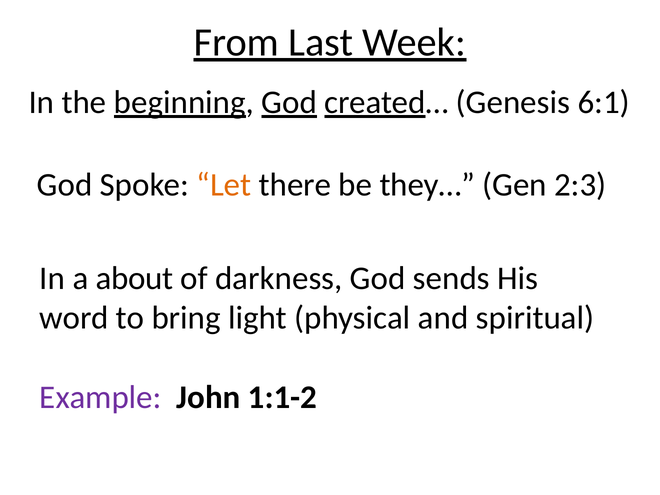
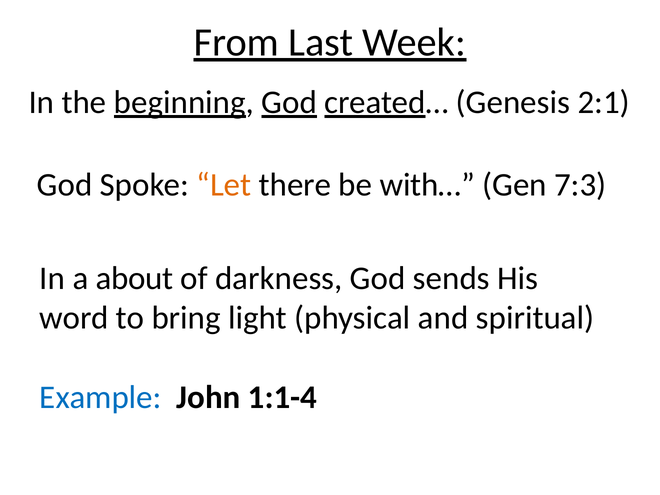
6:1: 6:1 -> 2:1
they…: they… -> with…
2:3: 2:3 -> 7:3
Example colour: purple -> blue
1:1-2: 1:1-2 -> 1:1-4
